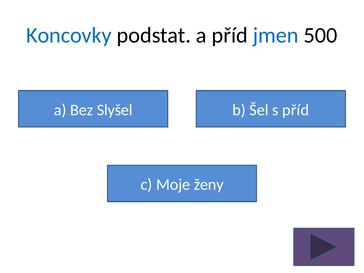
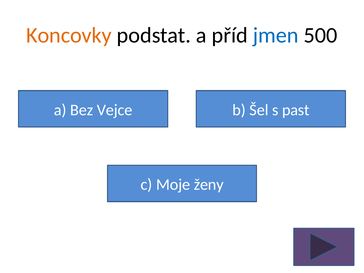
Koncovky colour: blue -> orange
Slyšel: Slyšel -> Vejce
s příd: příd -> past
